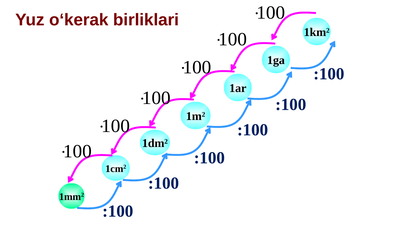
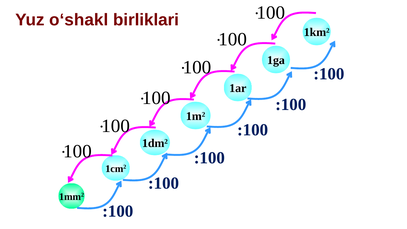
o‘kerak: o‘kerak -> o‘shakl
